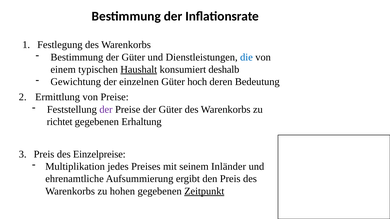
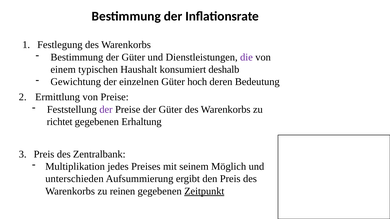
die colour: blue -> purple
Haushalt underline: present -> none
Einzelpreise: Einzelpreise -> Zentralbank
Inländer: Inländer -> Möglich
ehrenamtliche: ehrenamtliche -> unterschieden
hohen: hohen -> reinen
